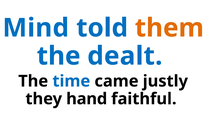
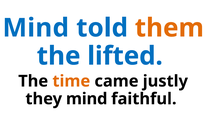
dealt: dealt -> lifted
time colour: blue -> orange
they hand: hand -> mind
